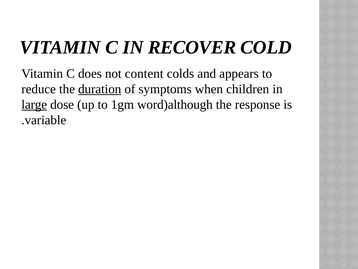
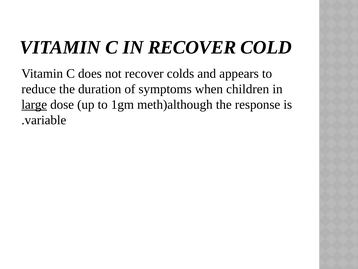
not content: content -> recover
duration underline: present -> none
word)although: word)although -> meth)although
